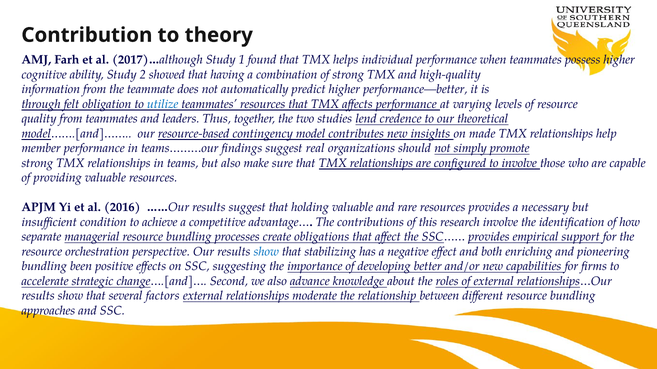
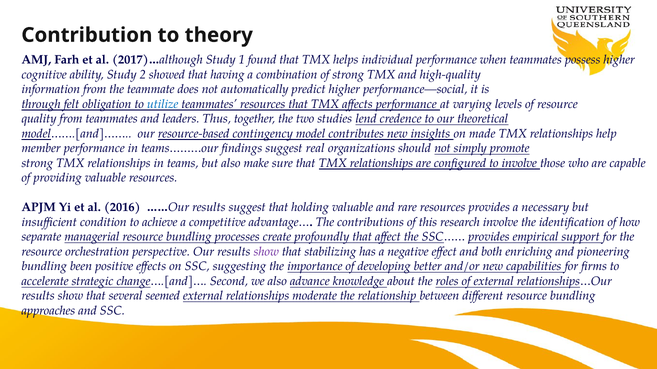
performance—better: performance—better -> performance—social
obligations: obligations -> profoundly
show at (266, 252) colour: blue -> purple
factors: factors -> seemed
